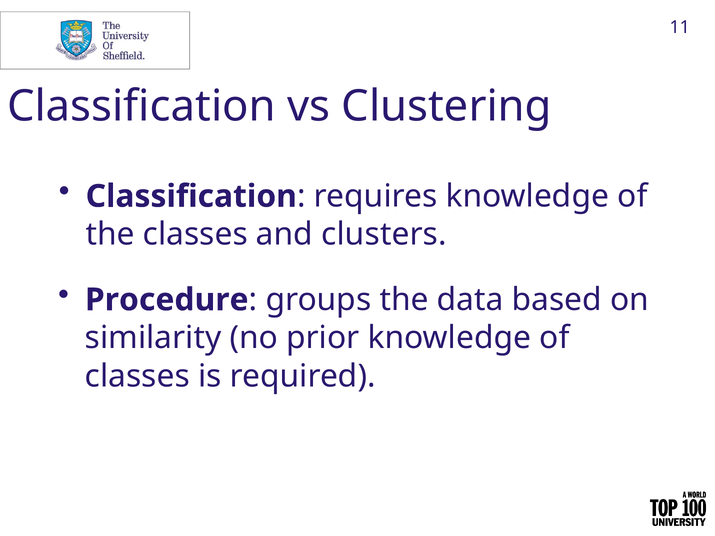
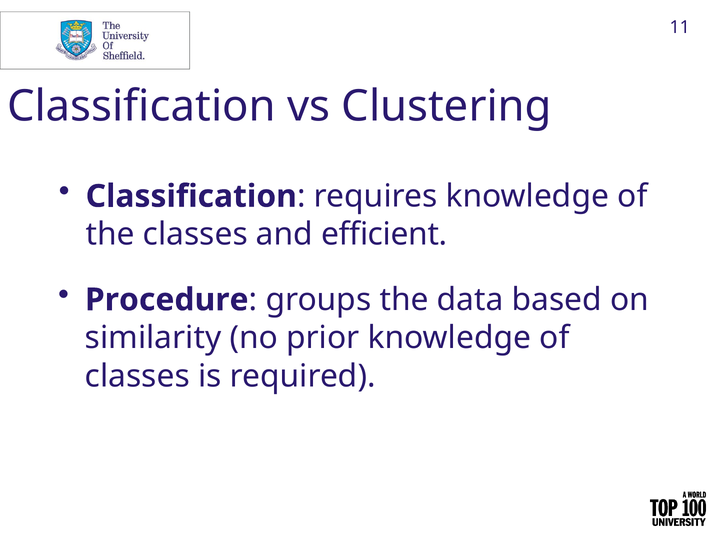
clusters: clusters -> efficient
